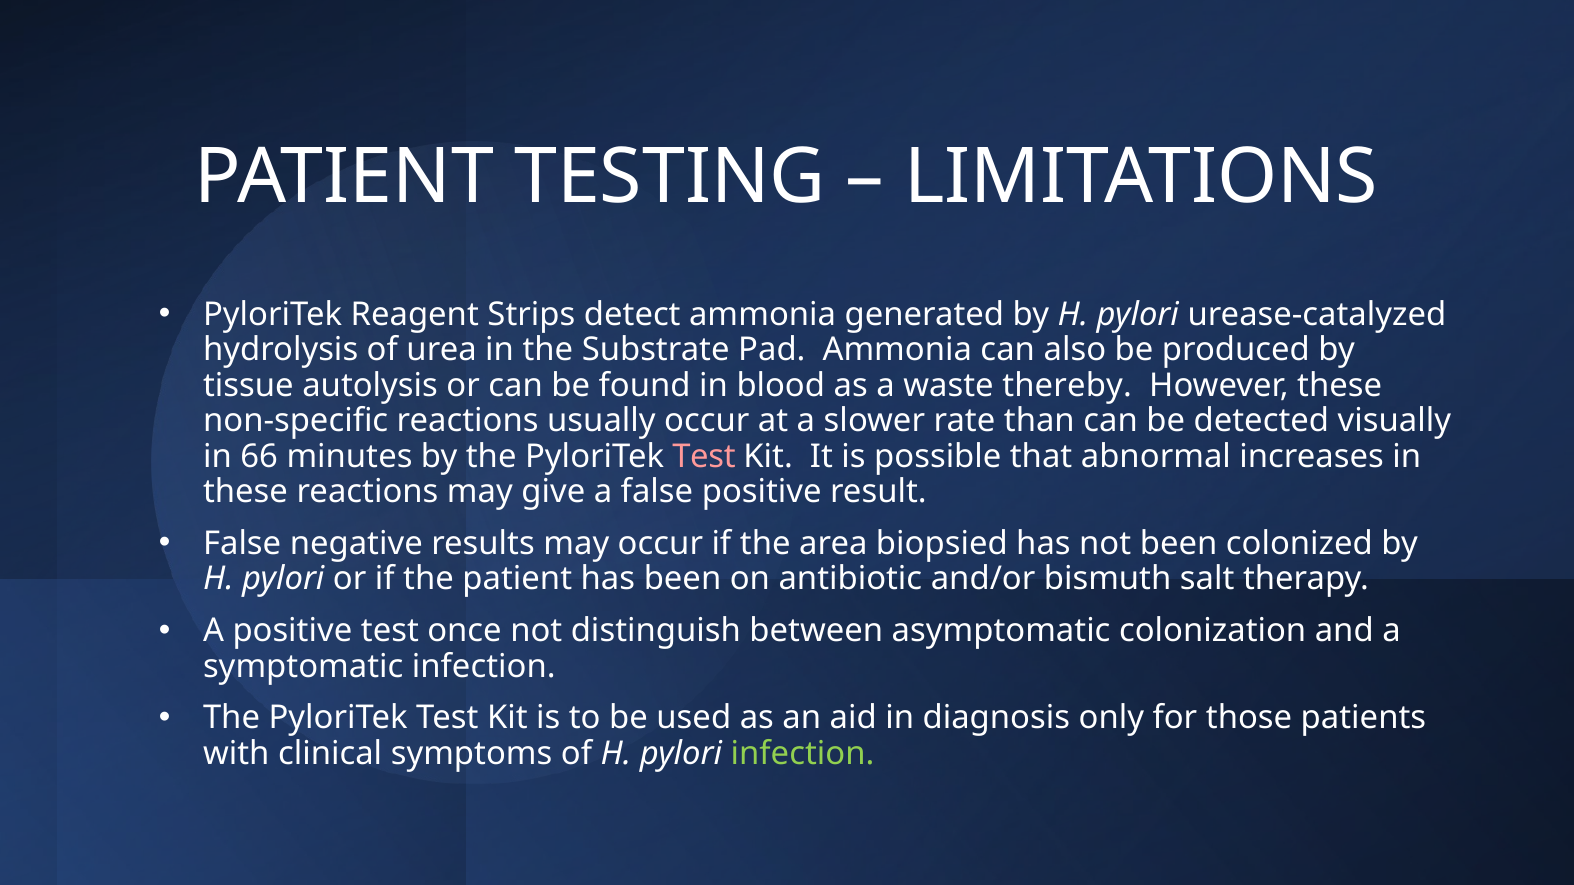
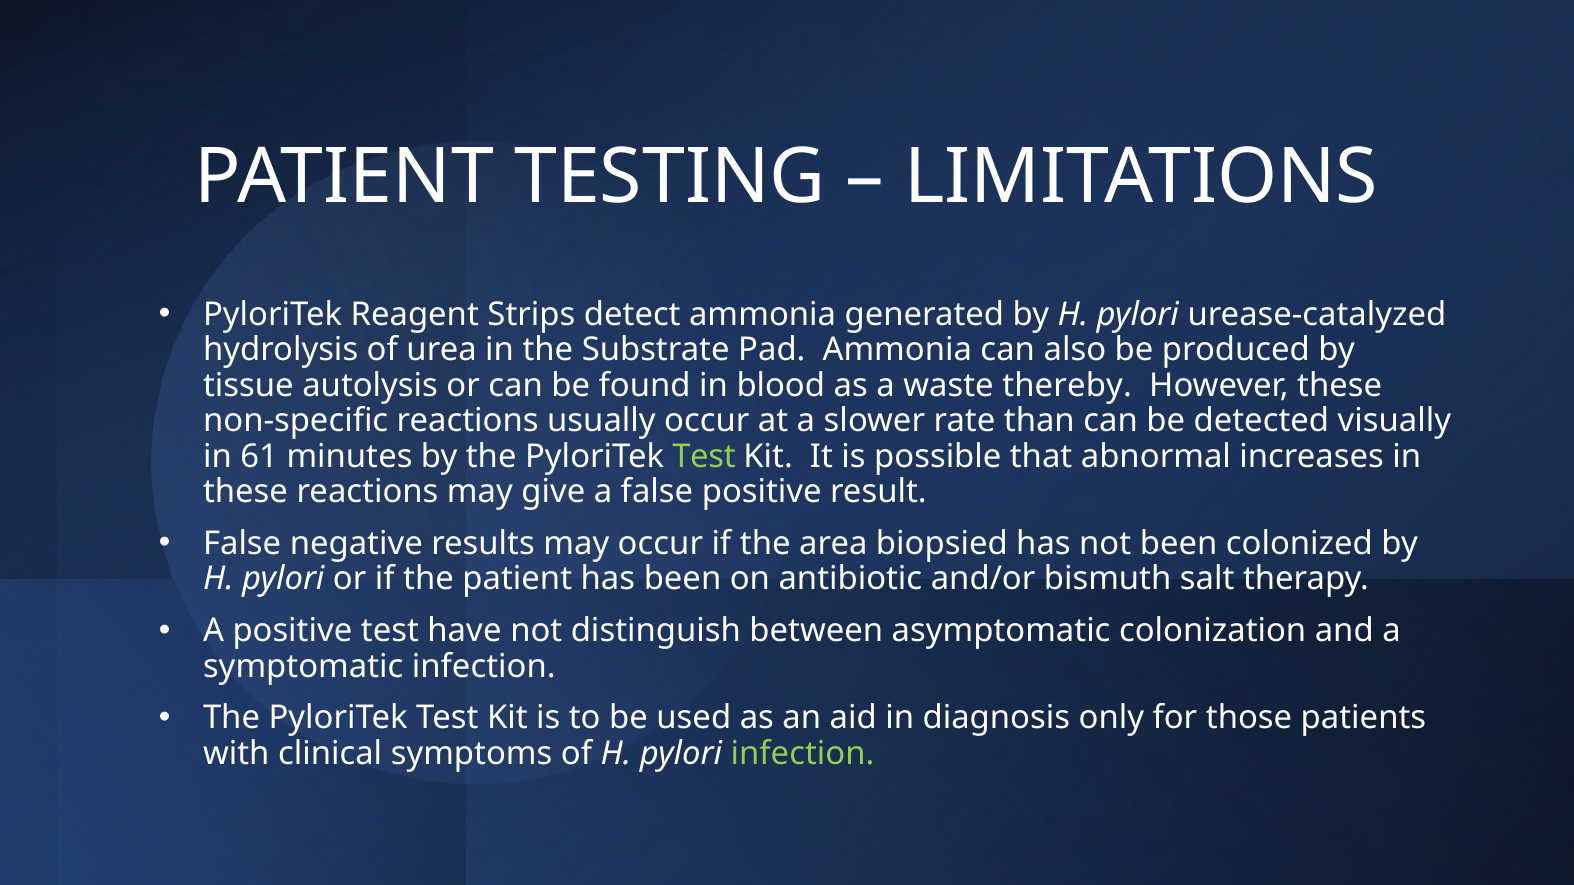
66: 66 -> 61
Test at (704, 456) colour: pink -> light green
once: once -> have
